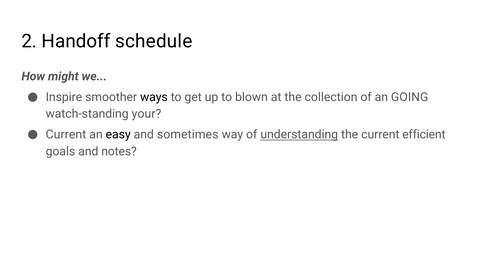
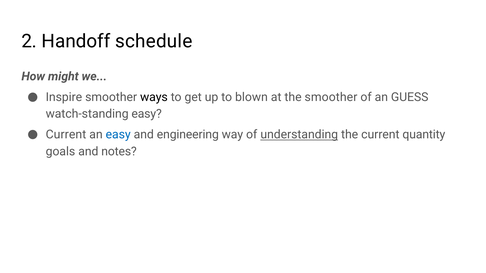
the collection: collection -> smoother
GOING: GOING -> GUESS
watch-standing your: your -> easy
easy at (118, 135) colour: black -> blue
sometimes: sometimes -> engineering
efficient: efficient -> quantity
